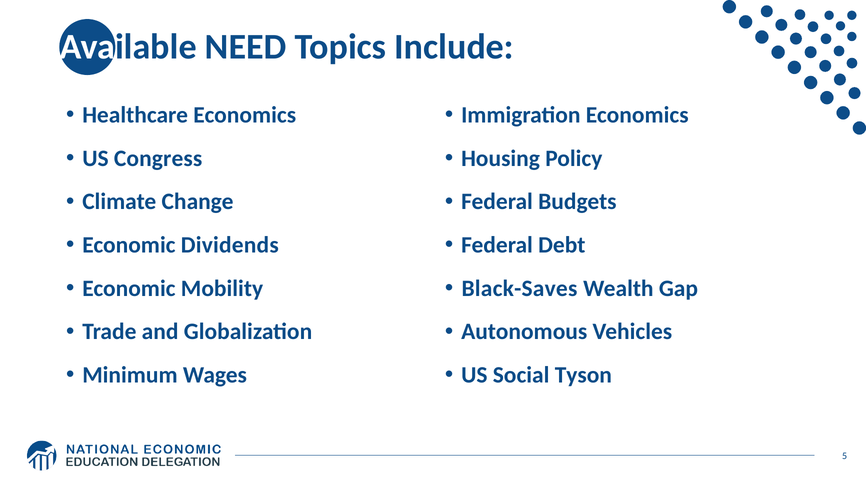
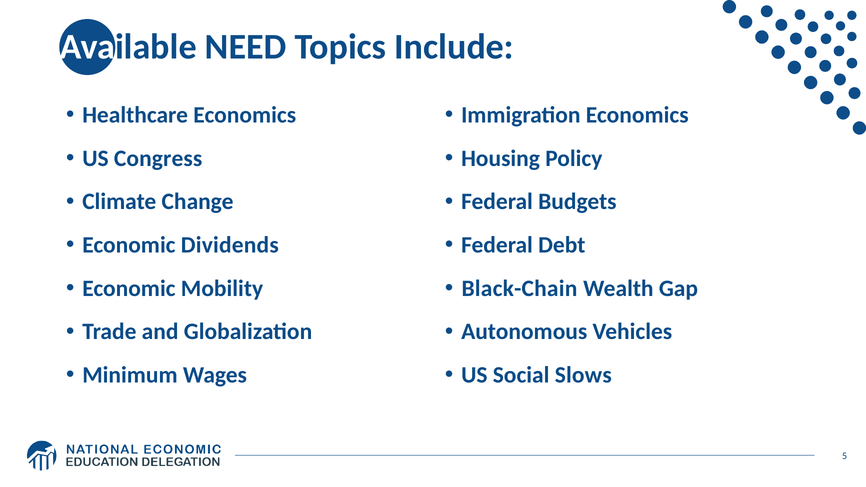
Black-Saves: Black-Saves -> Black-Chain
Tyson: Tyson -> Slows
